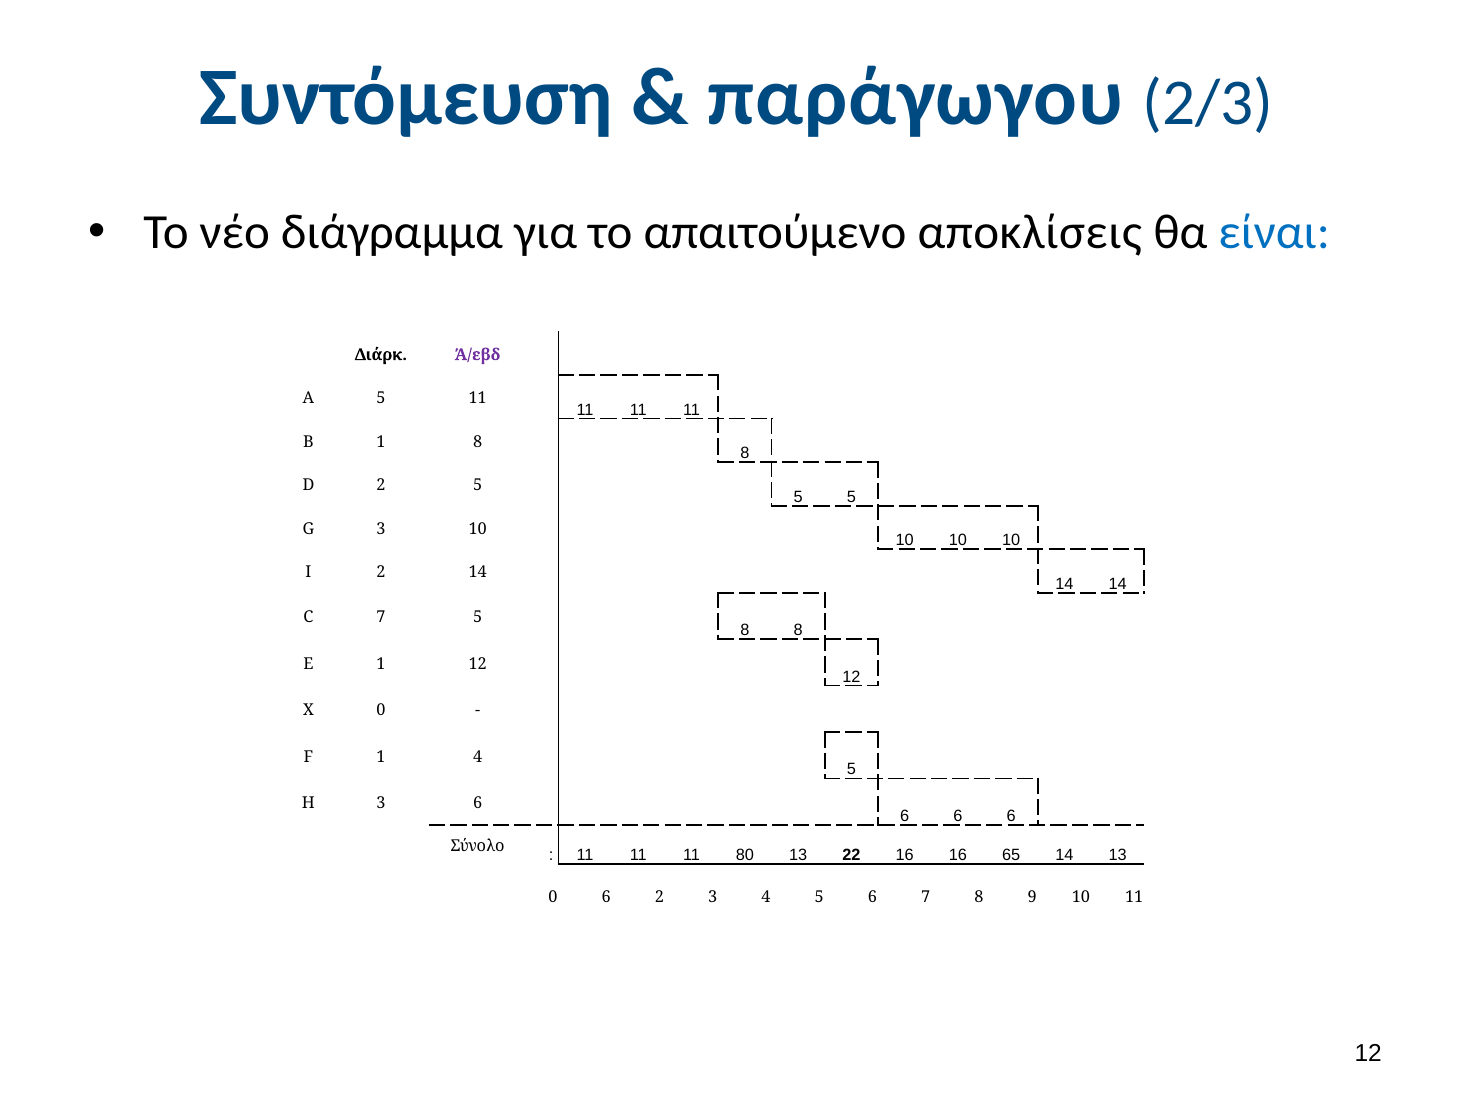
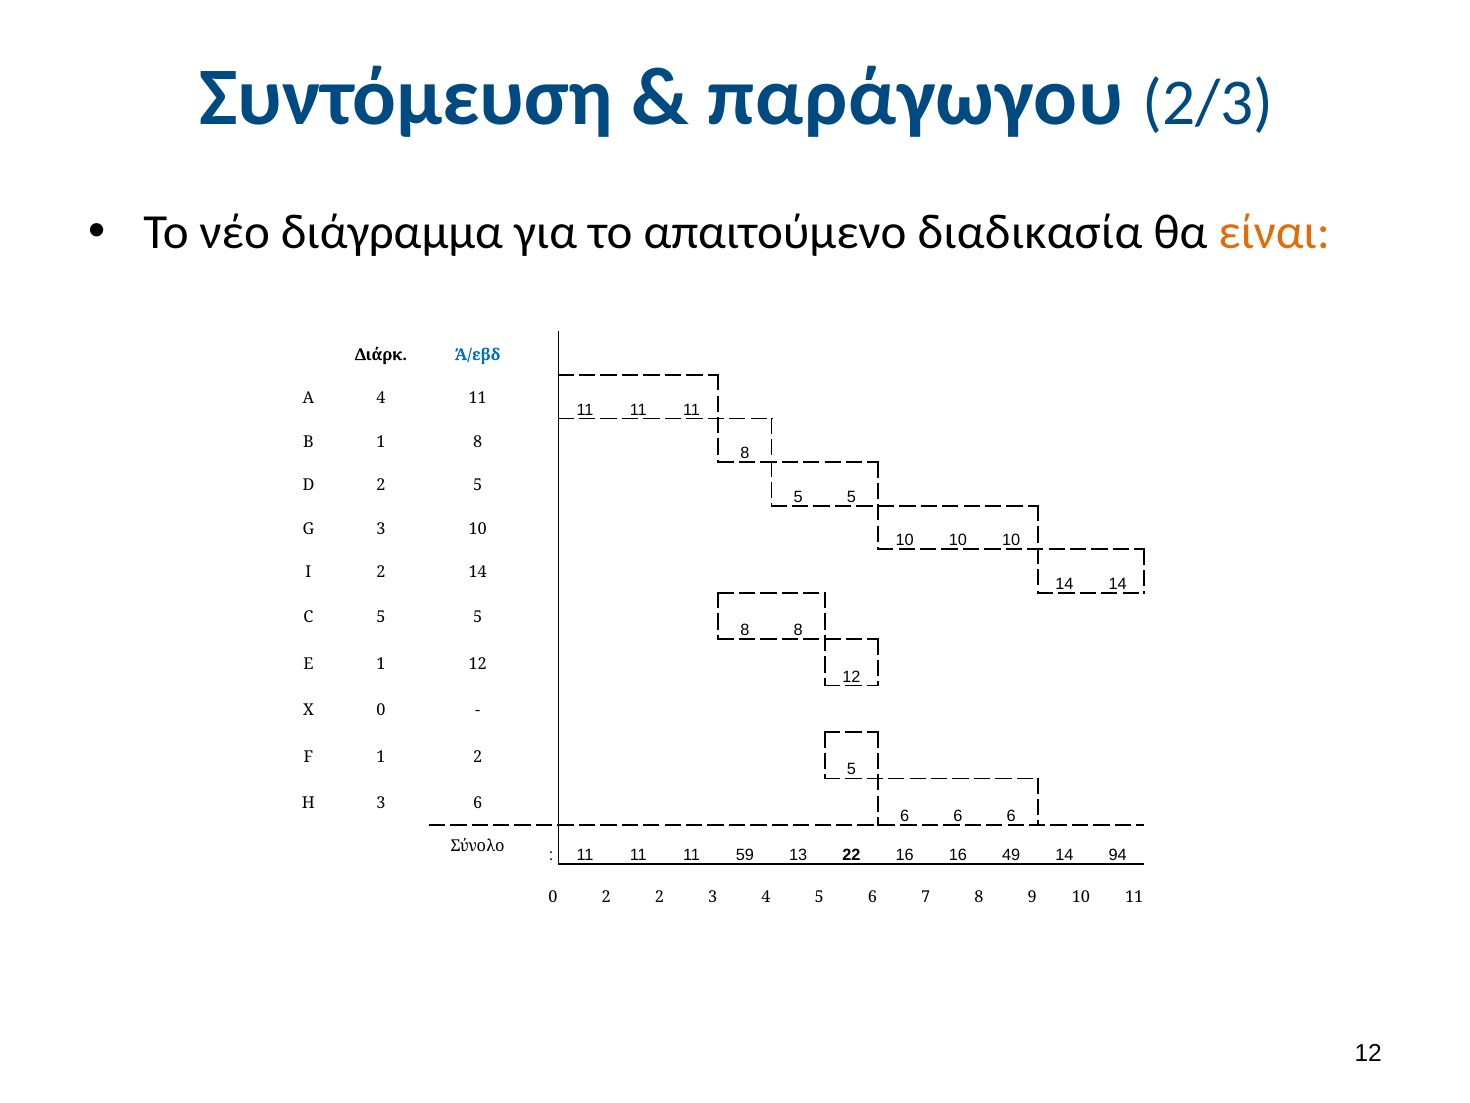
αποκλίσεις: αποκλίσεις -> διαδικασία
είναι colour: blue -> orange
Ά/εβδ colour: purple -> blue
A 5: 5 -> 4
C 7: 7 -> 5
1 4: 4 -> 2
80: 80 -> 59
65: 65 -> 49
14 13: 13 -> 94
0 6: 6 -> 2
